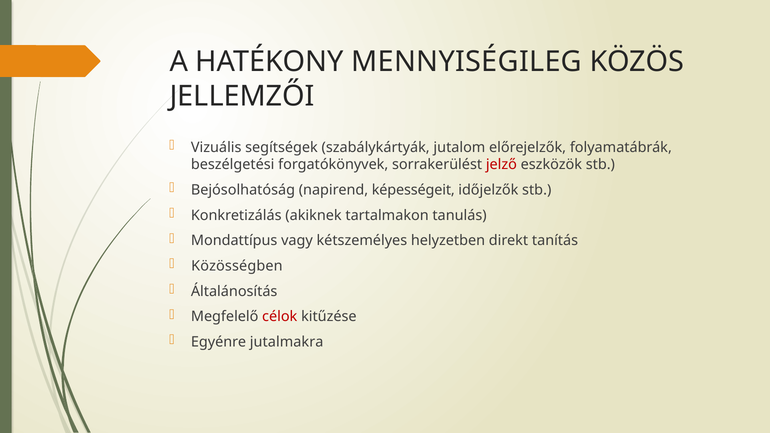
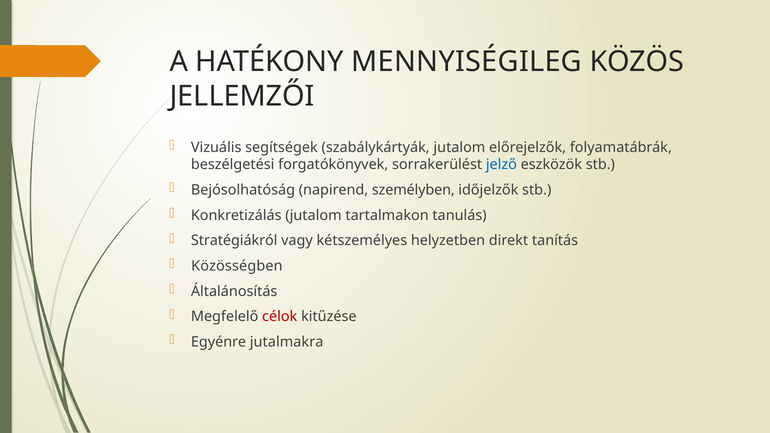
jelző colour: red -> blue
képességeit: képességeit -> személyben
Konkretizálás akiknek: akiknek -> jutalom
Mondattípus: Mondattípus -> Stratégiákról
